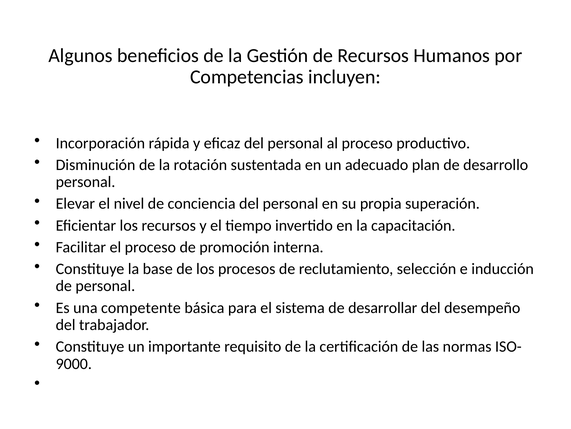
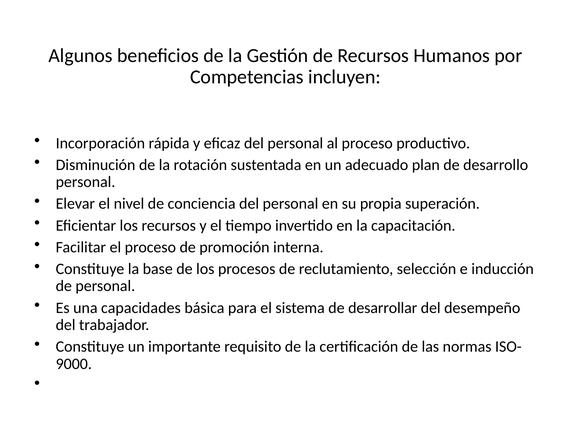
competente: competente -> capacidades
